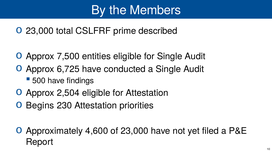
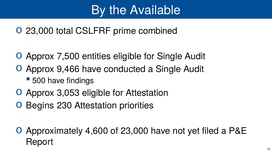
Members: Members -> Available
described: described -> combined
6,725: 6,725 -> 9,466
2,504: 2,504 -> 3,053
